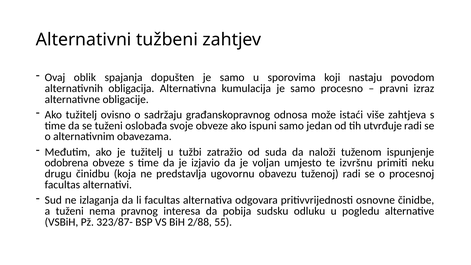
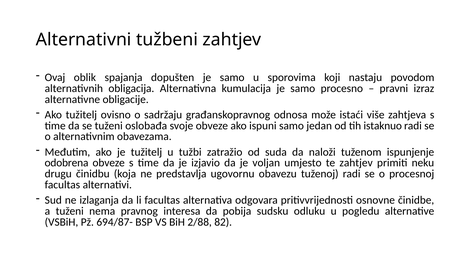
utvrđuje: utvrđuje -> istaknuo
te izvršnu: izvršnu -> zahtjev
323/87-: 323/87- -> 694/87-
55: 55 -> 82
